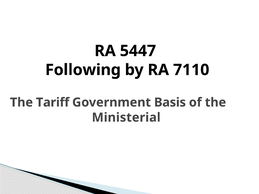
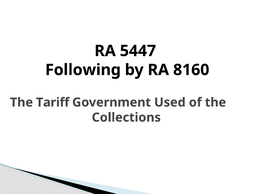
7110: 7110 -> 8160
Basis: Basis -> Used
Ministerial: Ministerial -> Collections
